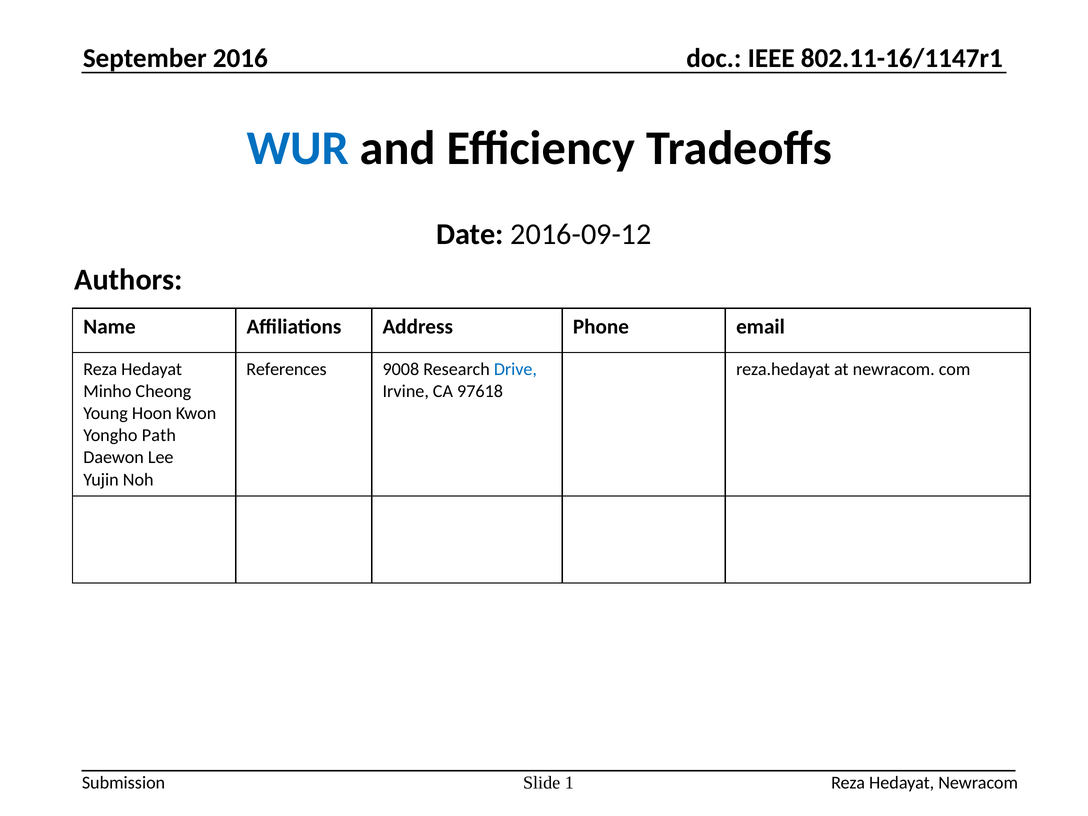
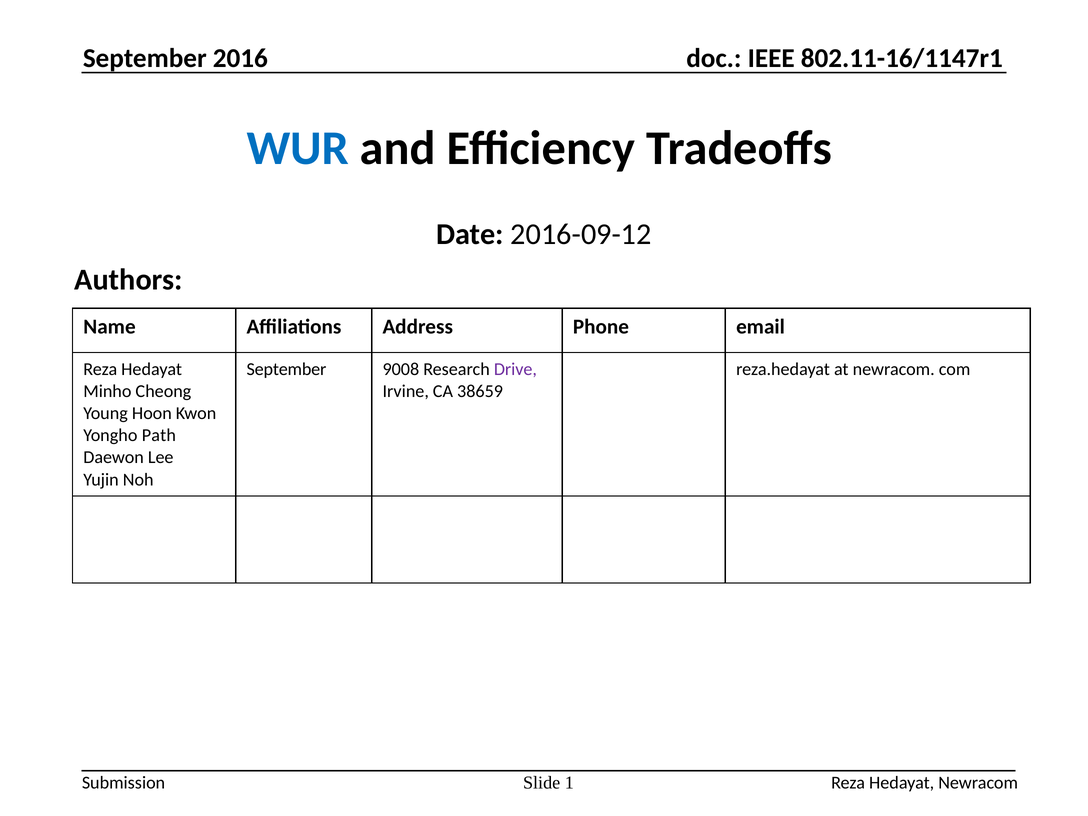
References at (286, 369): References -> September
Drive colour: blue -> purple
97618: 97618 -> 38659
